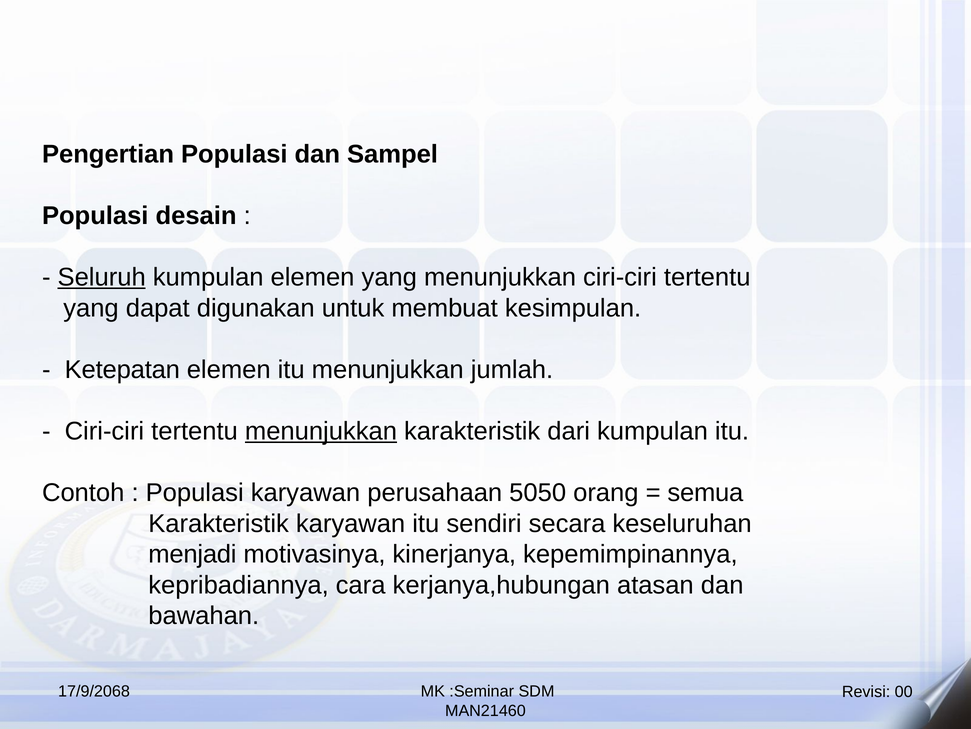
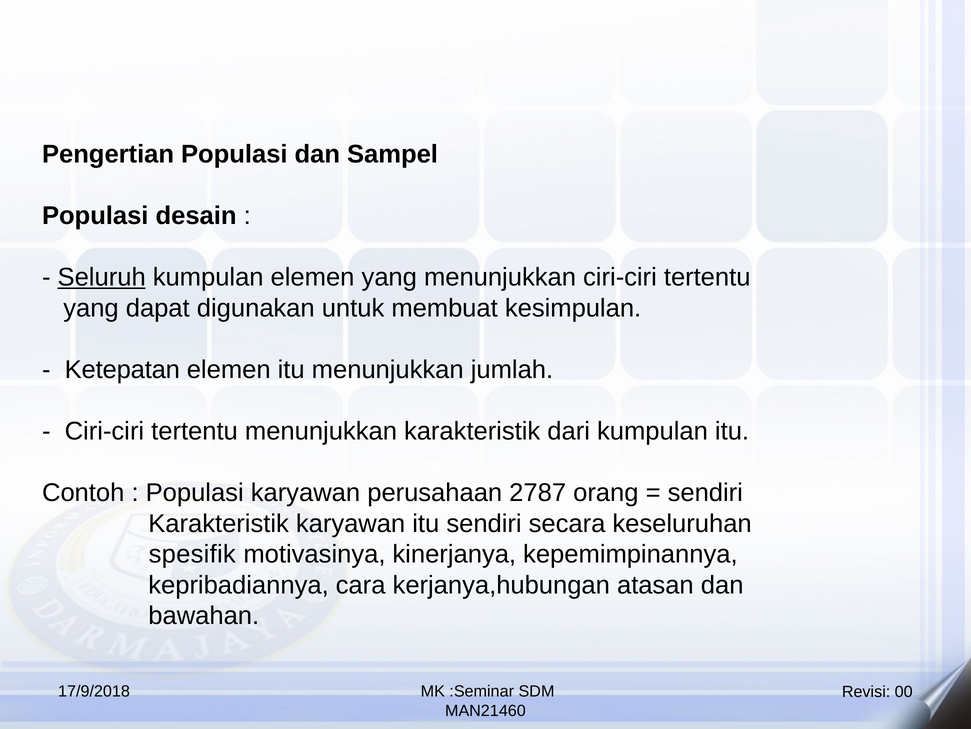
menunjukkan at (321, 431) underline: present -> none
5050: 5050 -> 2787
semua at (705, 492): semua -> sendiri
menjadi: menjadi -> spesifik
17/9/2068: 17/9/2068 -> 17/9/2018
